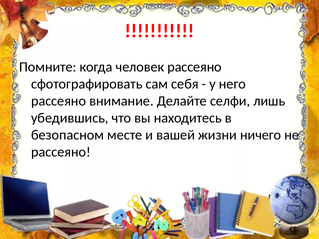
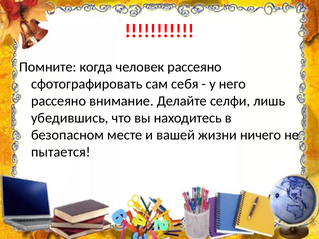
рассеяно at (61, 152): рассеяно -> пытается
